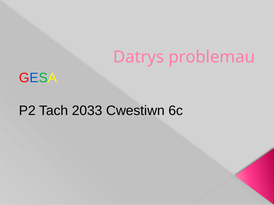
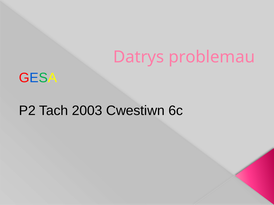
2033: 2033 -> 2003
